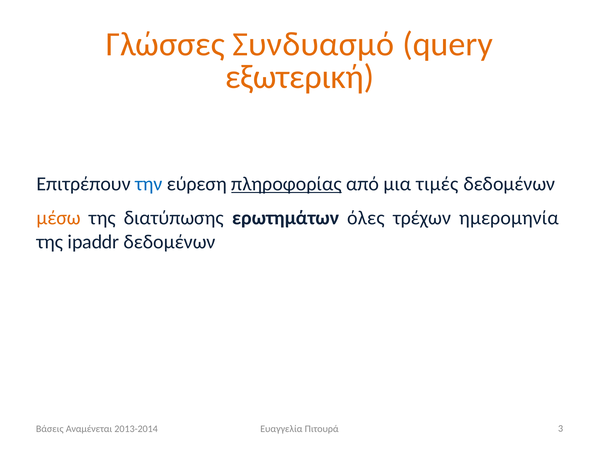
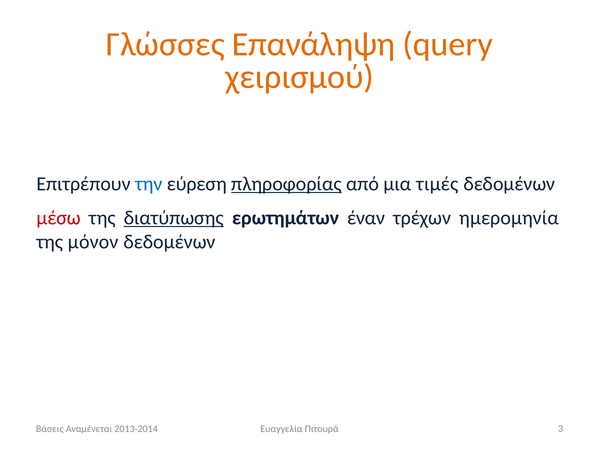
Συνδυασμό: Συνδυασμό -> Επανάληψη
εξωτερική: εξωτερική -> χειρισμού
μέσω colour: orange -> red
διατύπωσης underline: none -> present
όλες: όλες -> έναν
ipaddr: ipaddr -> μόνον
